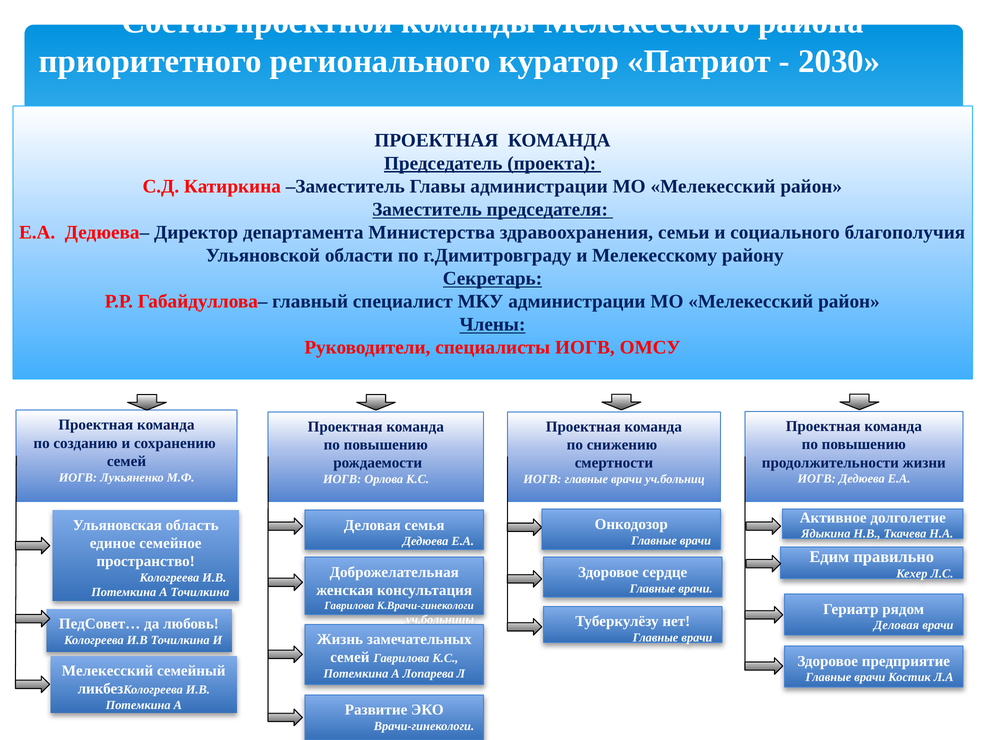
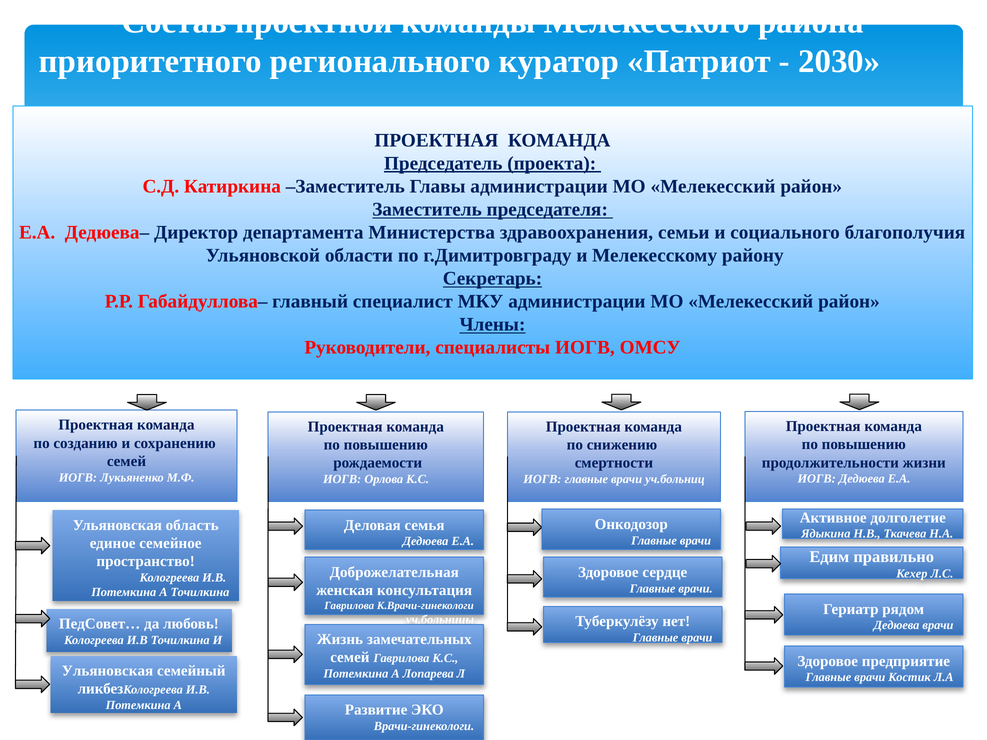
Деловая at (896, 626): Деловая -> Дедюева
Мелекесский at (108, 671): Мелекесский -> Ульяновская
